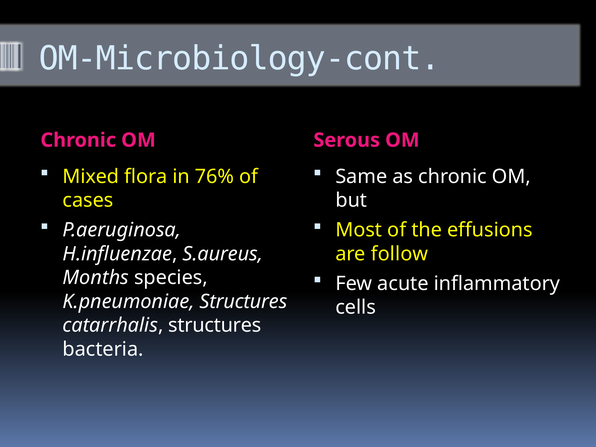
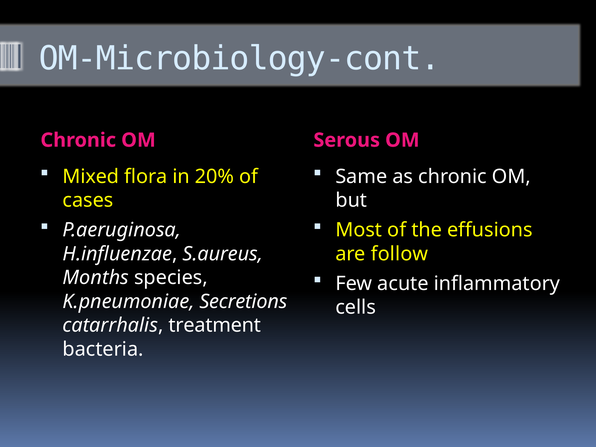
76%: 76% -> 20%
K.pneumoniae Structures: Structures -> Secretions
catarrhalis structures: structures -> treatment
